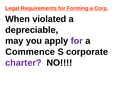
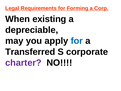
violated: violated -> existing
for at (77, 41) colour: purple -> blue
Commence: Commence -> Transferred
